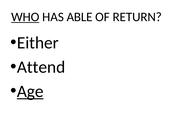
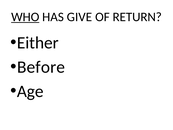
ABLE: ABLE -> GIVE
Attend: Attend -> Before
Age underline: present -> none
